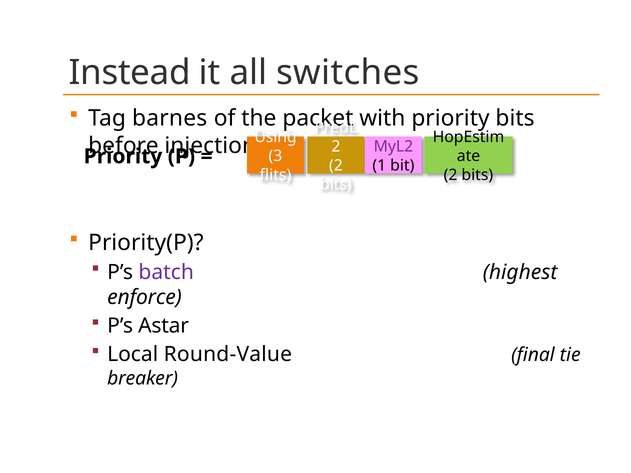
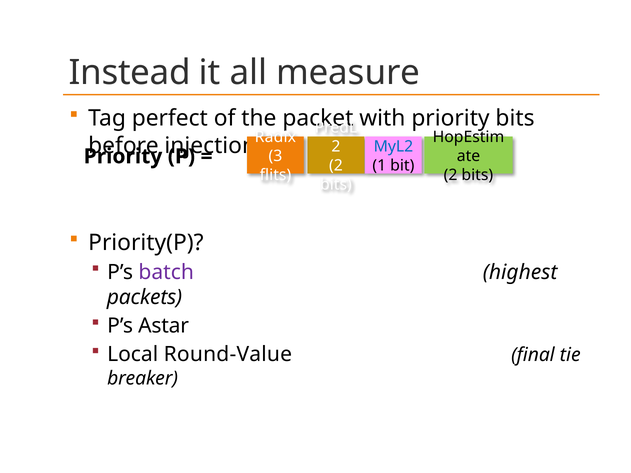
switches: switches -> measure
barnes: barnes -> perfect
Using: Using -> Radix
MyL2 colour: purple -> blue
enforce: enforce -> packets
